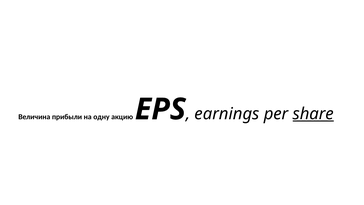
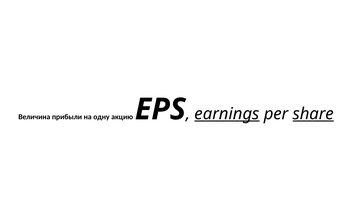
earnings underline: none -> present
